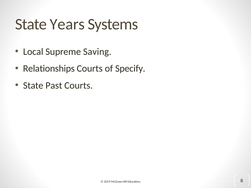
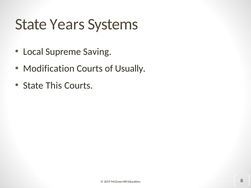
Relationships: Relationships -> Modification
Specify: Specify -> Usually
Past: Past -> This
